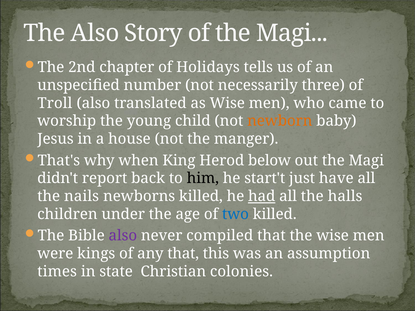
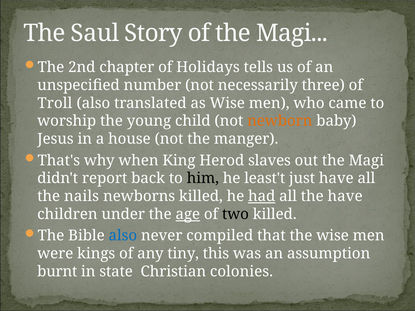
The Also: Also -> Saul
below: below -> slaves
start't: start't -> least't
the halls: halls -> have
age underline: none -> present
two colour: blue -> black
also at (123, 236) colour: purple -> blue
any that: that -> tiny
times: times -> burnt
